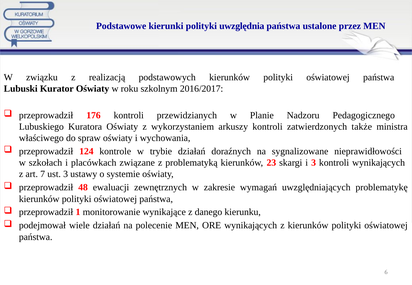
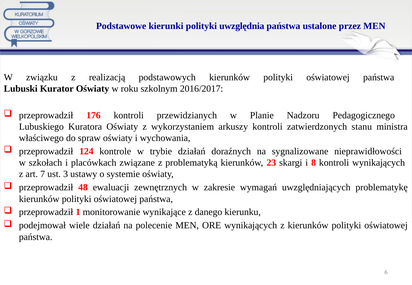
także: także -> stanu
i 3: 3 -> 8
